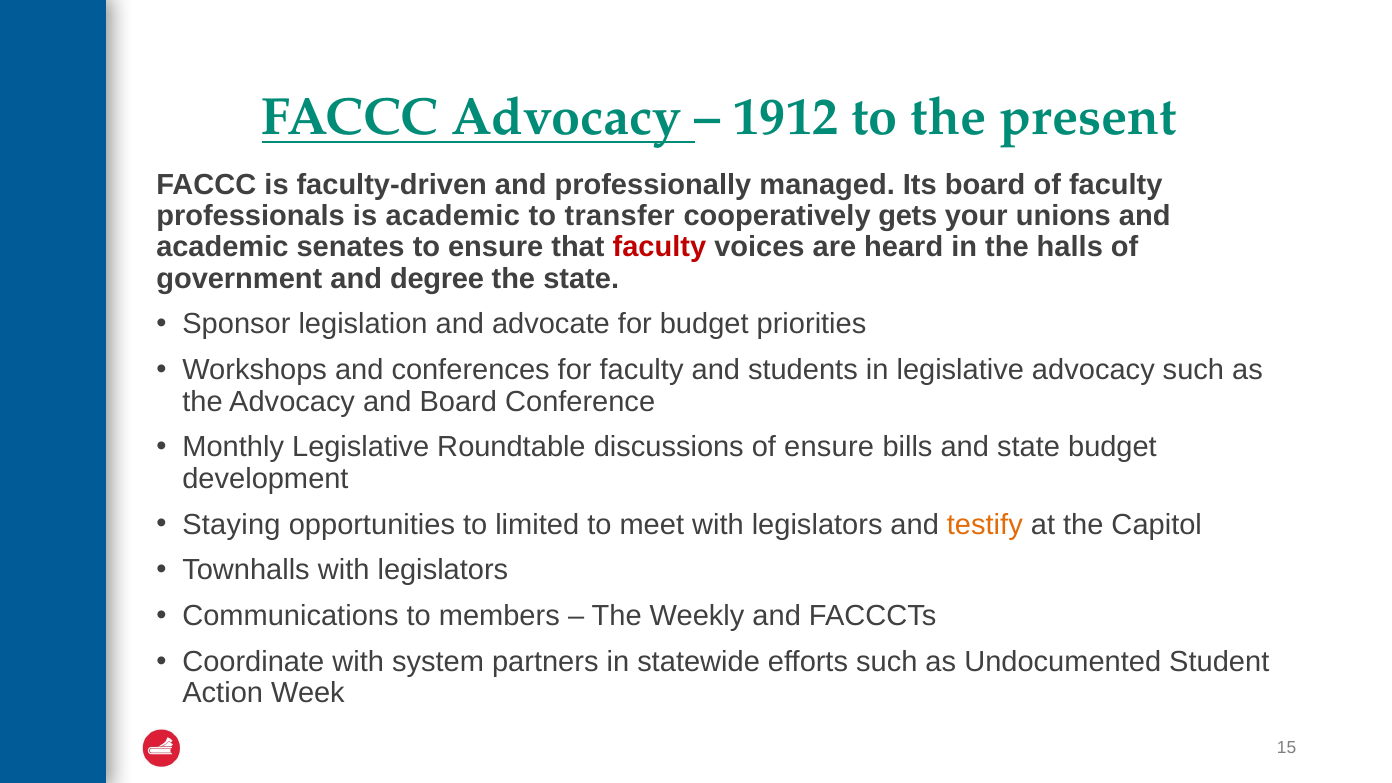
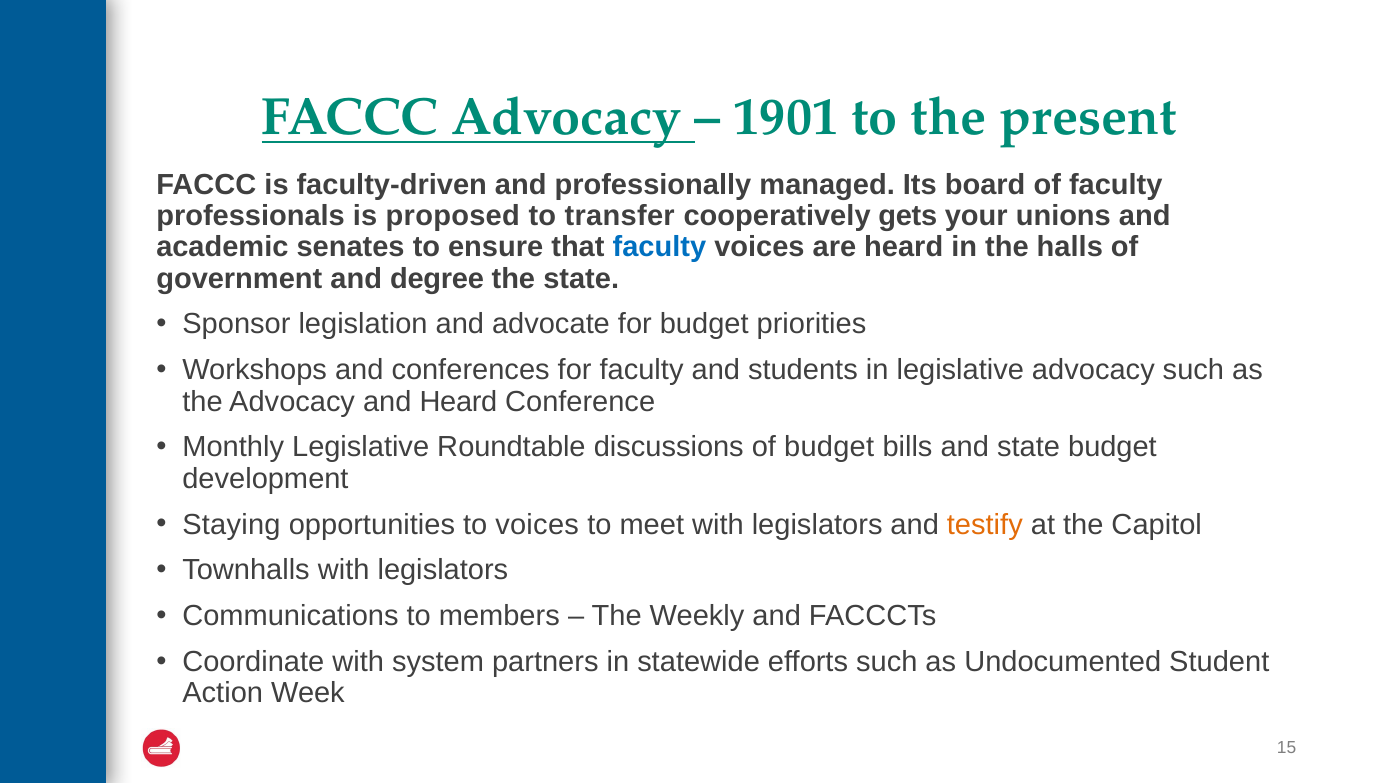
1912: 1912 -> 1901
is academic: academic -> proposed
faculty at (659, 247) colour: red -> blue
and Board: Board -> Heard
of ensure: ensure -> budget
to limited: limited -> voices
